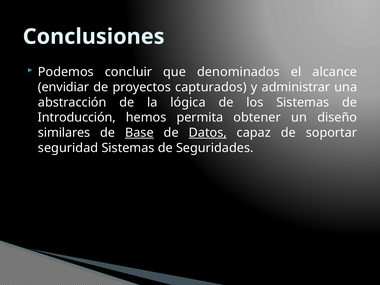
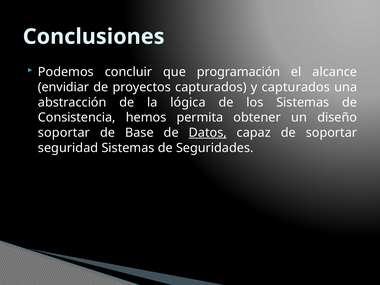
denominados: denominados -> programación
y administrar: administrar -> capturados
Introducción: Introducción -> Consistencia
similares at (64, 133): similares -> soportar
Base underline: present -> none
